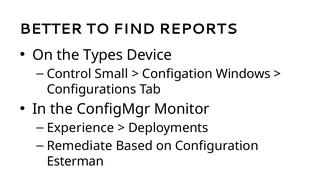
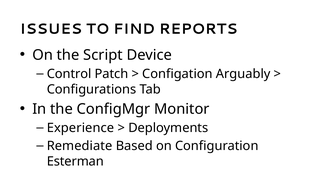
BETTER: BETTER -> ISSUES
Types: Types -> Script
Small: Small -> Patch
Windows: Windows -> Arguably
